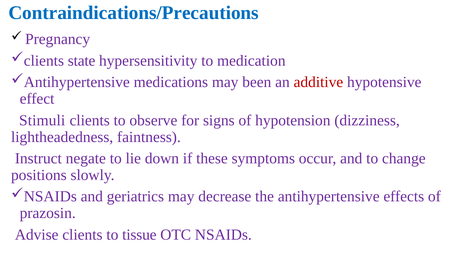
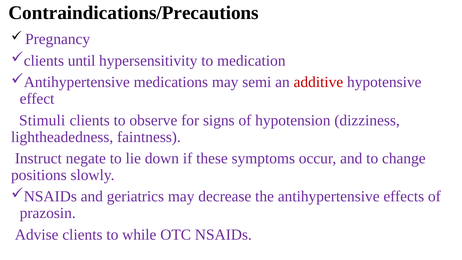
Contraindications/Precautions colour: blue -> black
state: state -> until
been: been -> semi
tissue: tissue -> while
